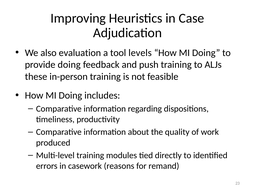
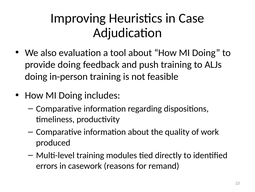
tool levels: levels -> about
these at (36, 76): these -> doing
